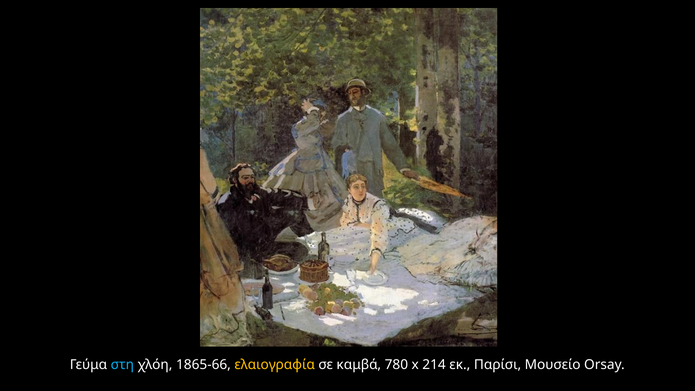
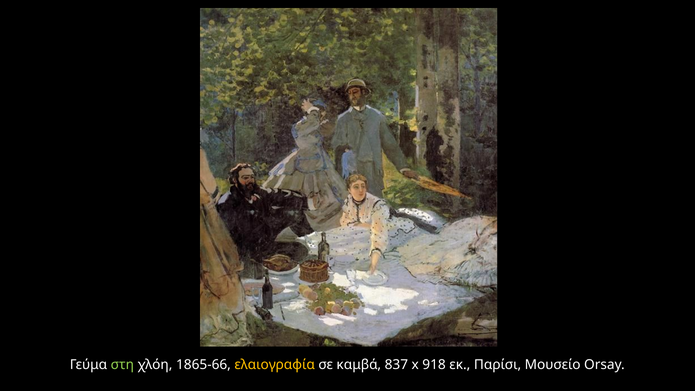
στη colour: light blue -> light green
780: 780 -> 837
214: 214 -> 918
